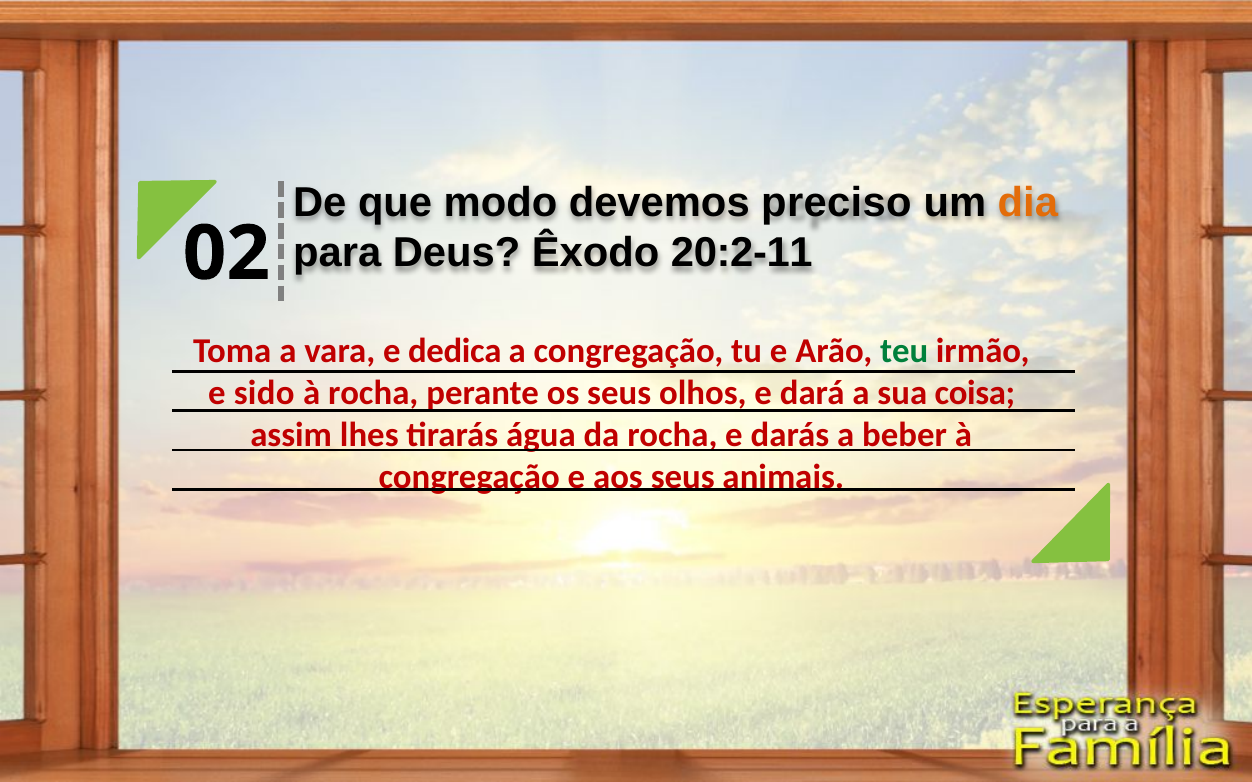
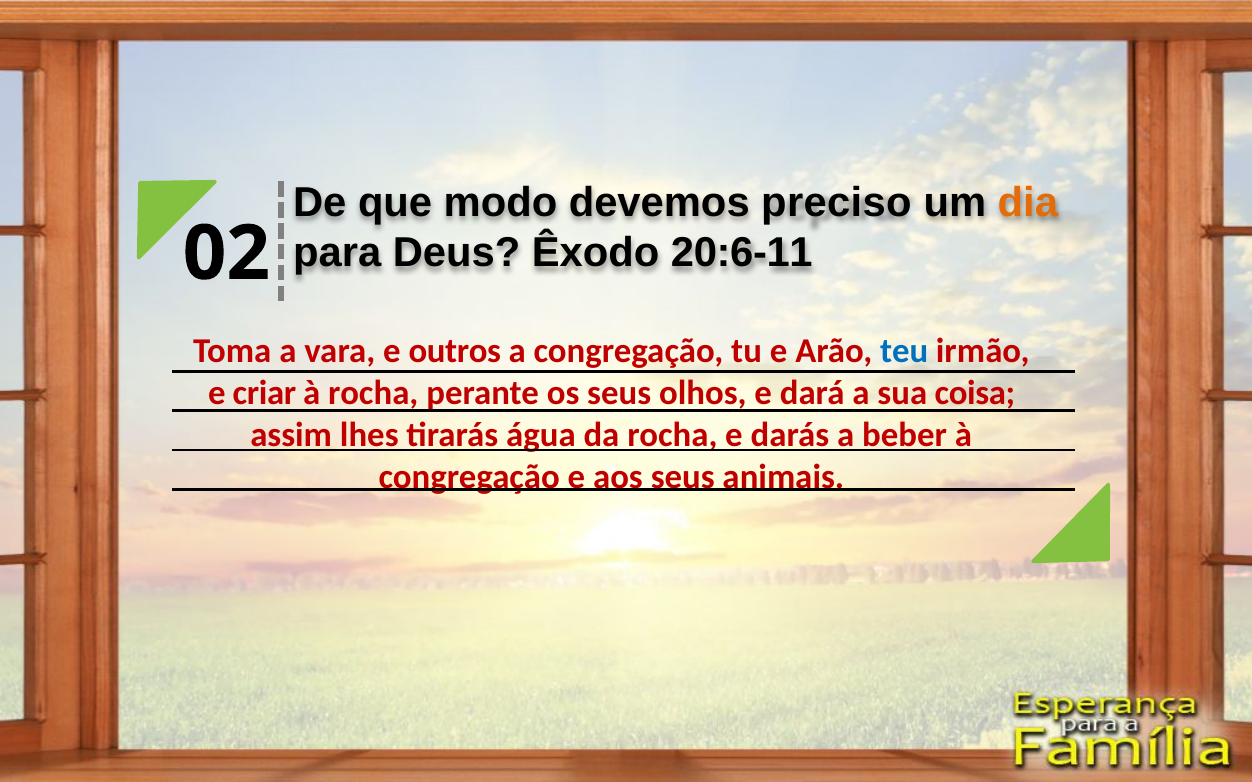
20:2-11: 20:2-11 -> 20:6-11
dedica: dedica -> outros
teu colour: green -> blue
sido: sido -> criar
